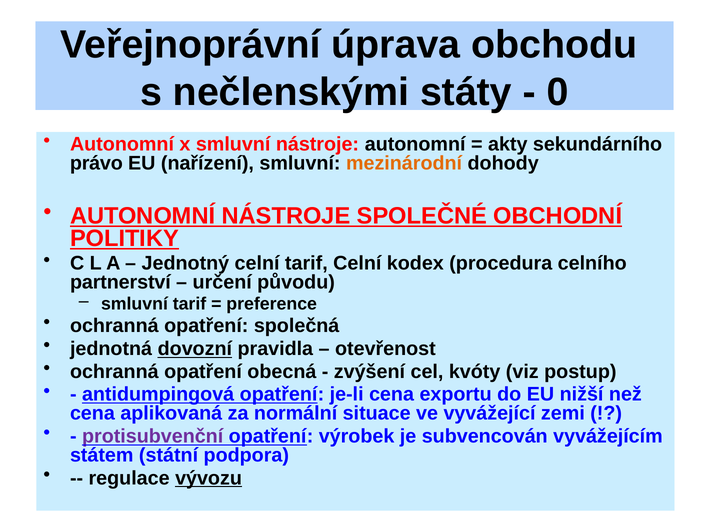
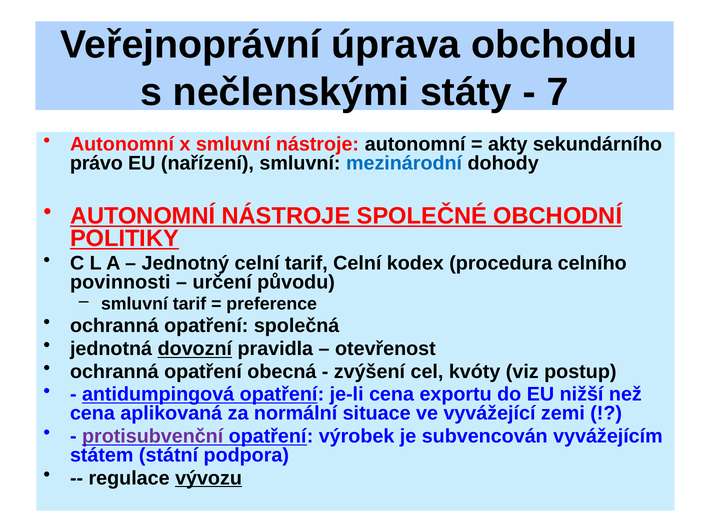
0: 0 -> 7
mezinárodní colour: orange -> blue
partnerství: partnerství -> povinnosti
